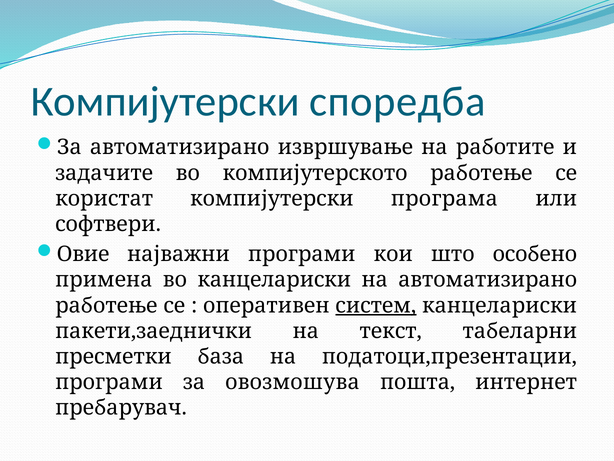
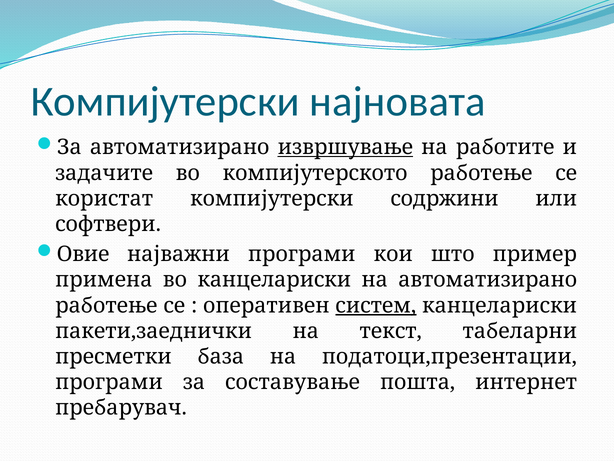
споредба: споредба -> најновата
извршување underline: none -> present
програма: програма -> содржини
особено: особено -> пример
овозмошува: овозмошува -> составување
